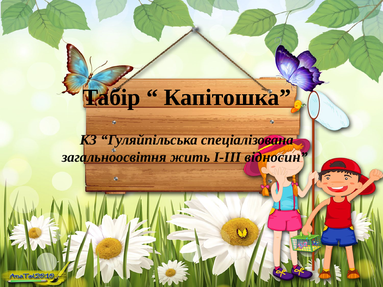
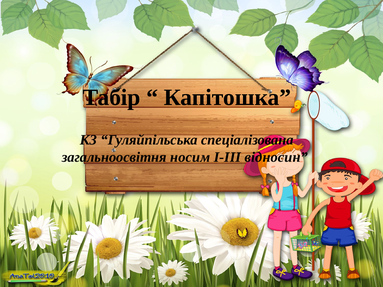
жить: жить -> носим
